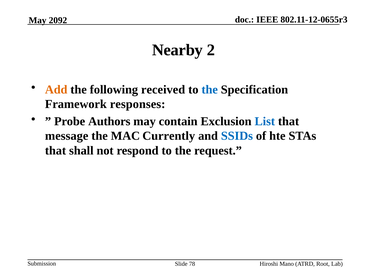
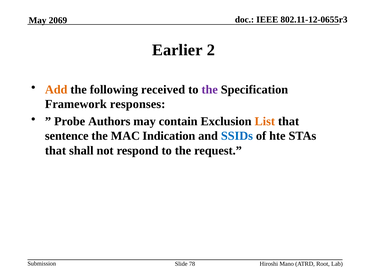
2092: 2092 -> 2069
Nearby: Nearby -> Earlier
the at (210, 90) colour: blue -> purple
List colour: blue -> orange
message: message -> sentence
Currently: Currently -> Indication
